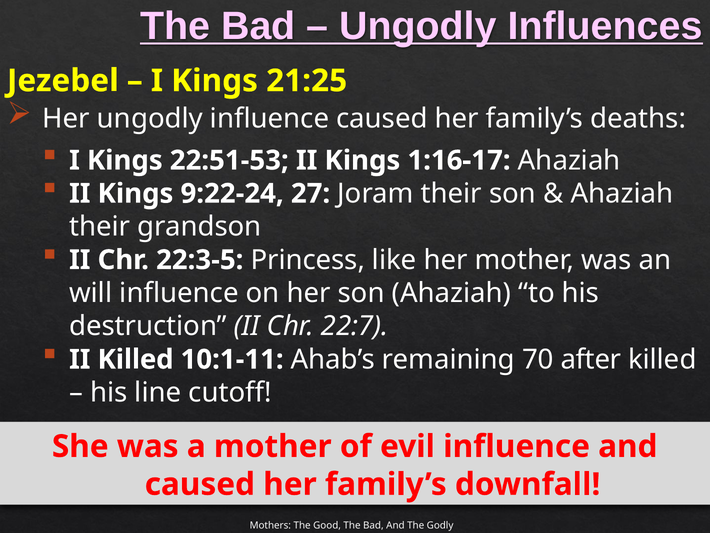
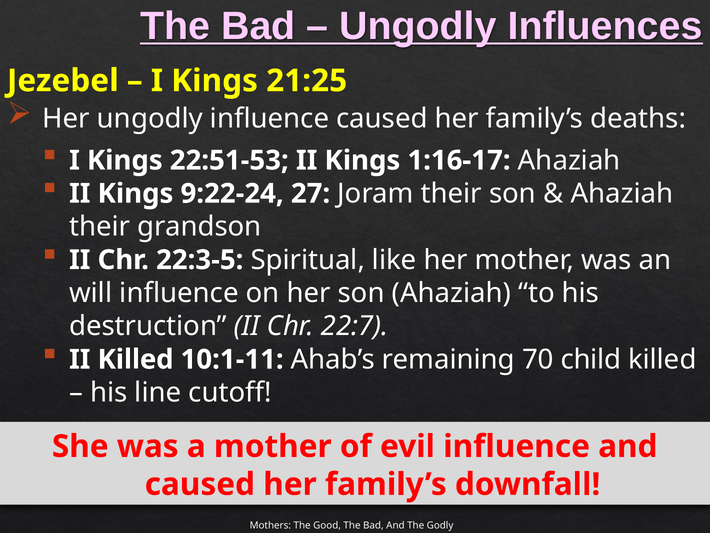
Princess: Princess -> Spiritual
after: after -> child
